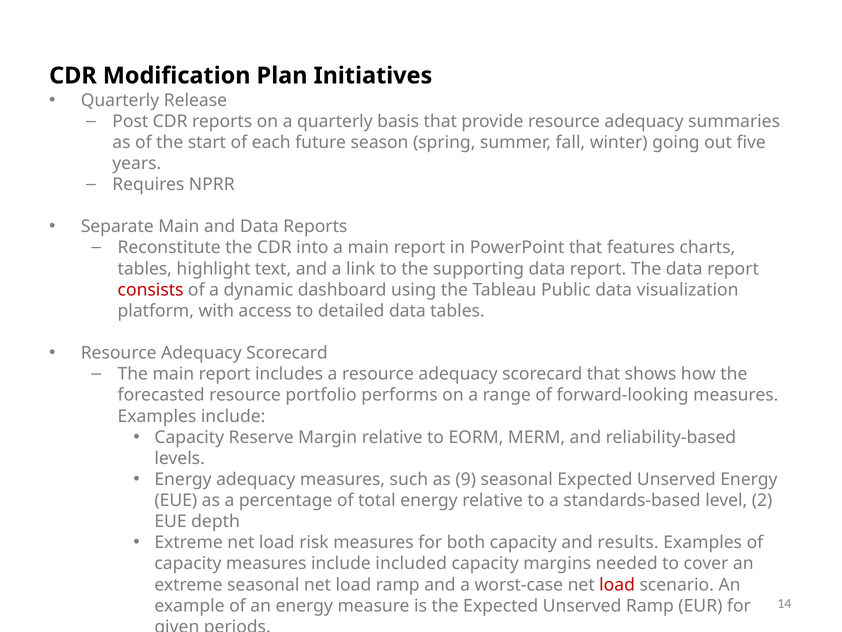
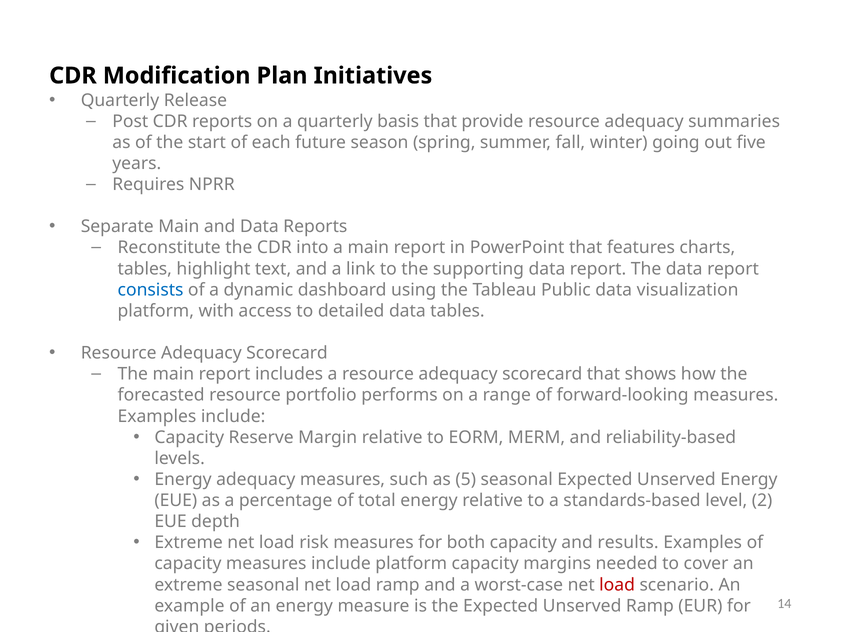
consists colour: red -> blue
9: 9 -> 5
include included: included -> platform
